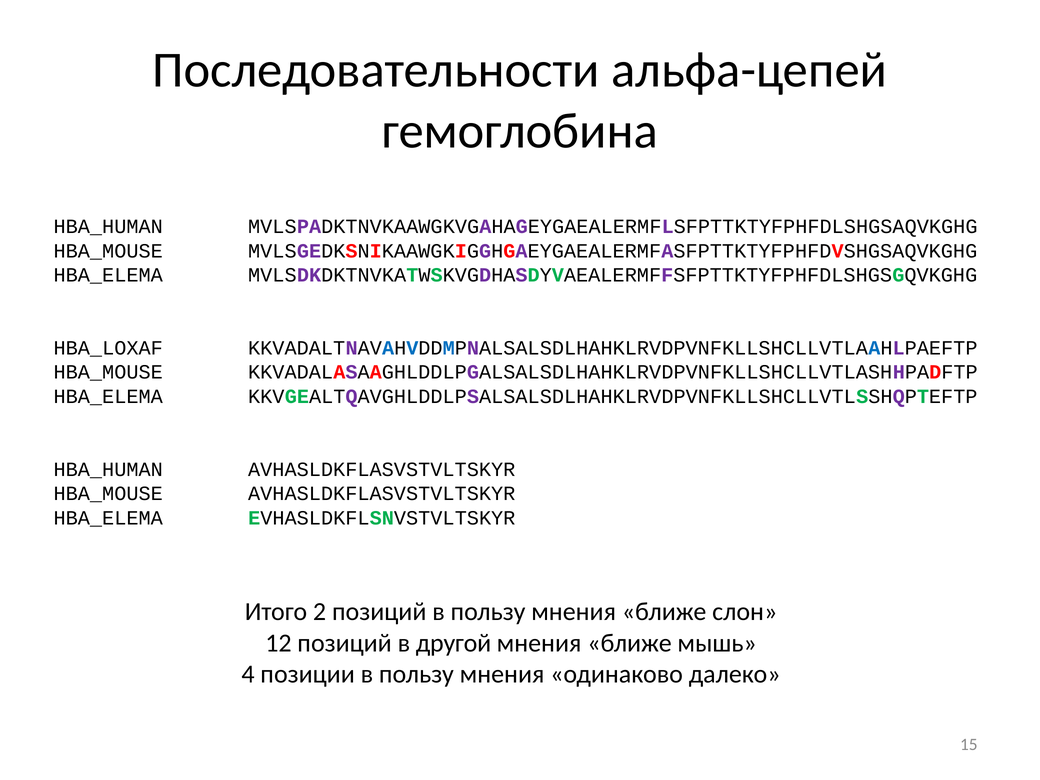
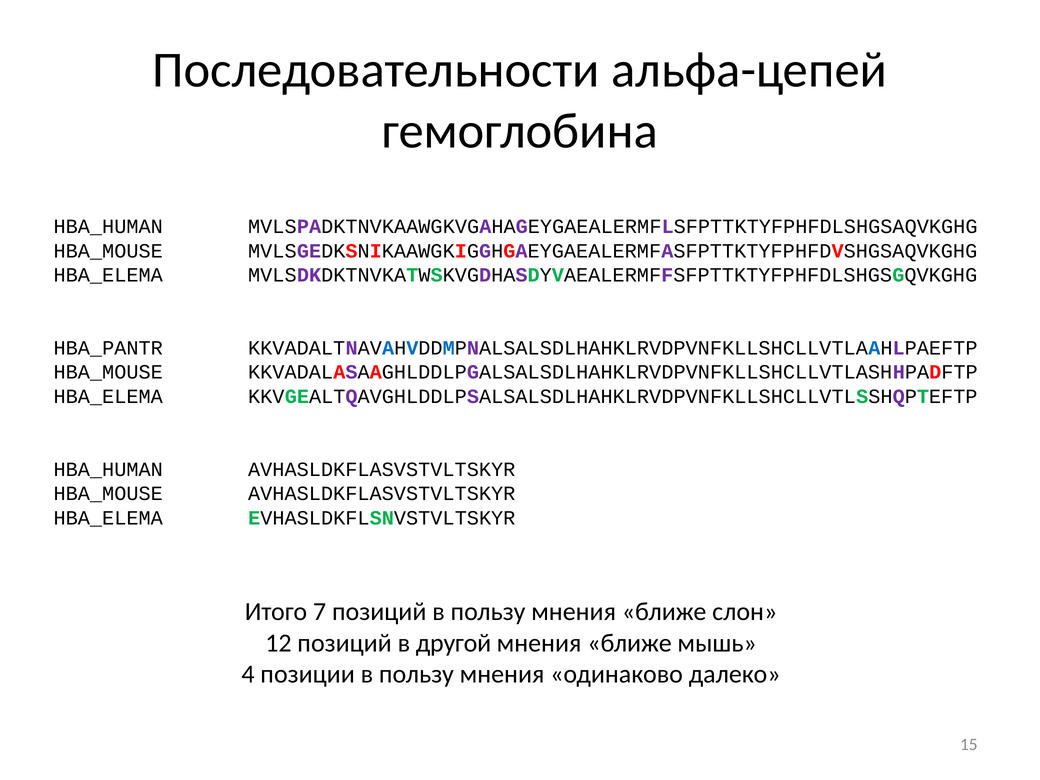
HBA_LOXAF: HBA_LOXAF -> HBA_PANTR
2: 2 -> 7
